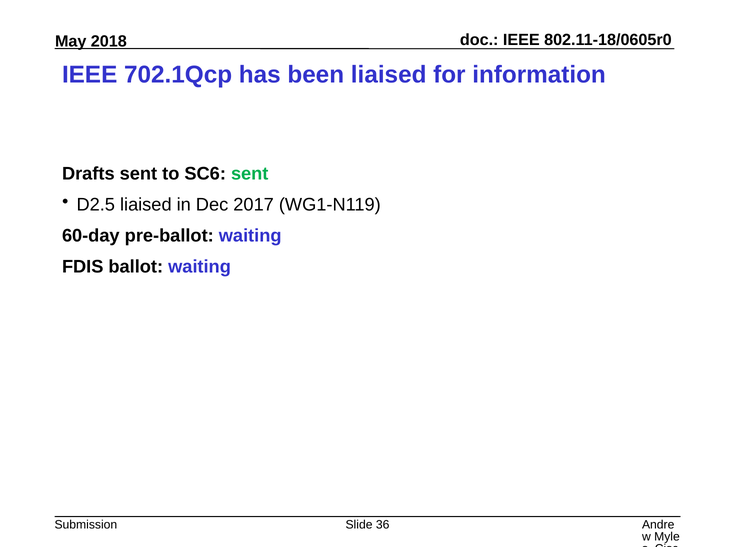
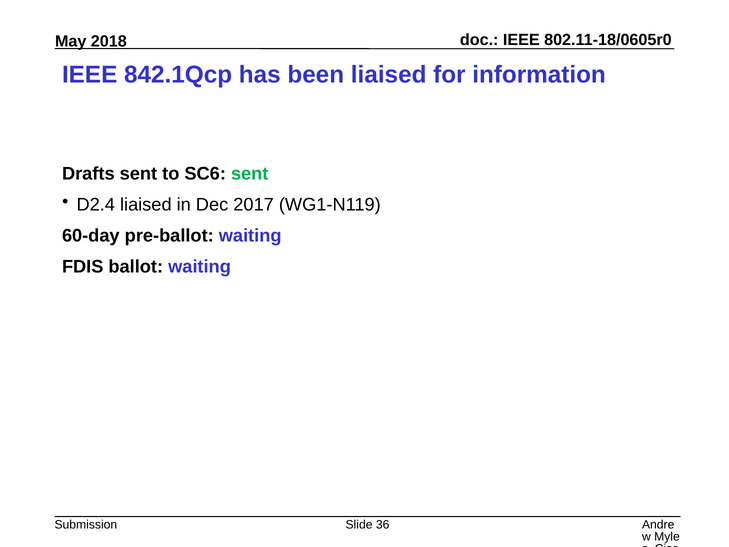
702.1Qcp: 702.1Qcp -> 842.1Qcp
D2.5: D2.5 -> D2.4
